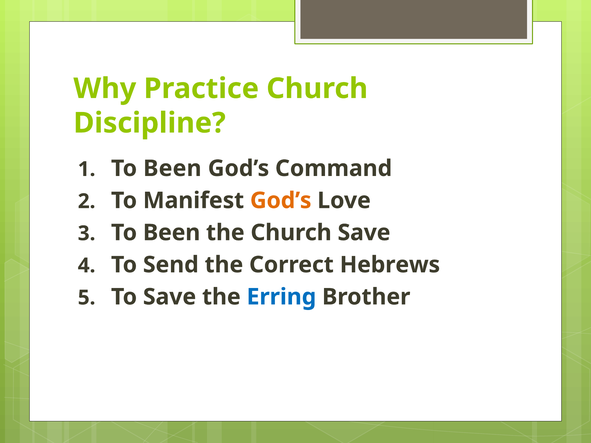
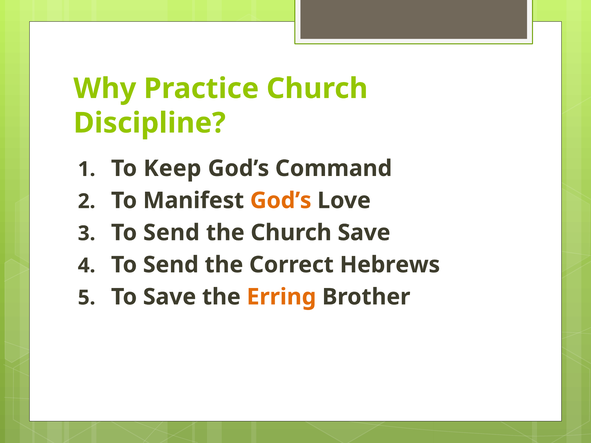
Been at (172, 169): Been -> Keep
Been at (172, 233): Been -> Send
Erring colour: blue -> orange
